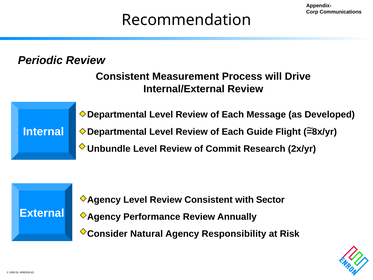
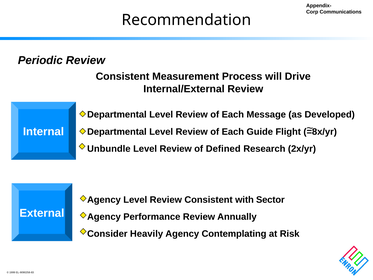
Commit: Commit -> Defined
Natural: Natural -> Heavily
Responsibility: Responsibility -> Contemplating
